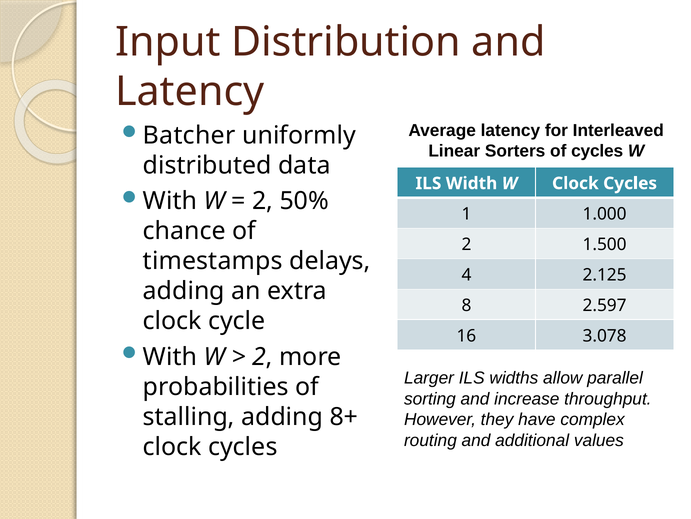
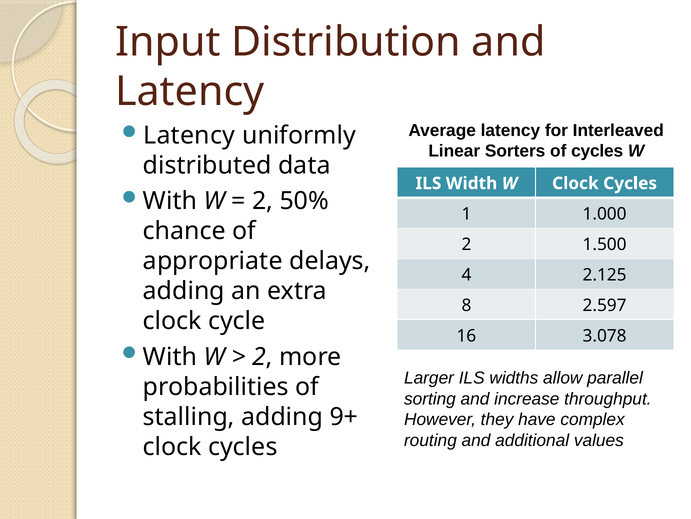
Batcher at (189, 135): Batcher -> Latency
timestamps: timestamps -> appropriate
8+: 8+ -> 9+
